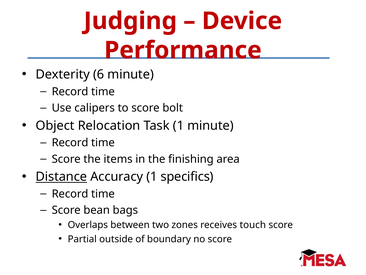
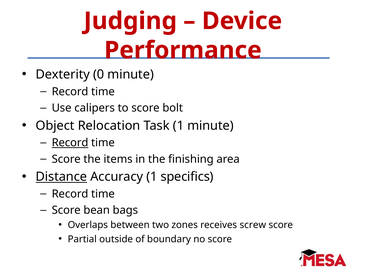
6: 6 -> 0
Record at (70, 143) underline: none -> present
touch: touch -> screw
